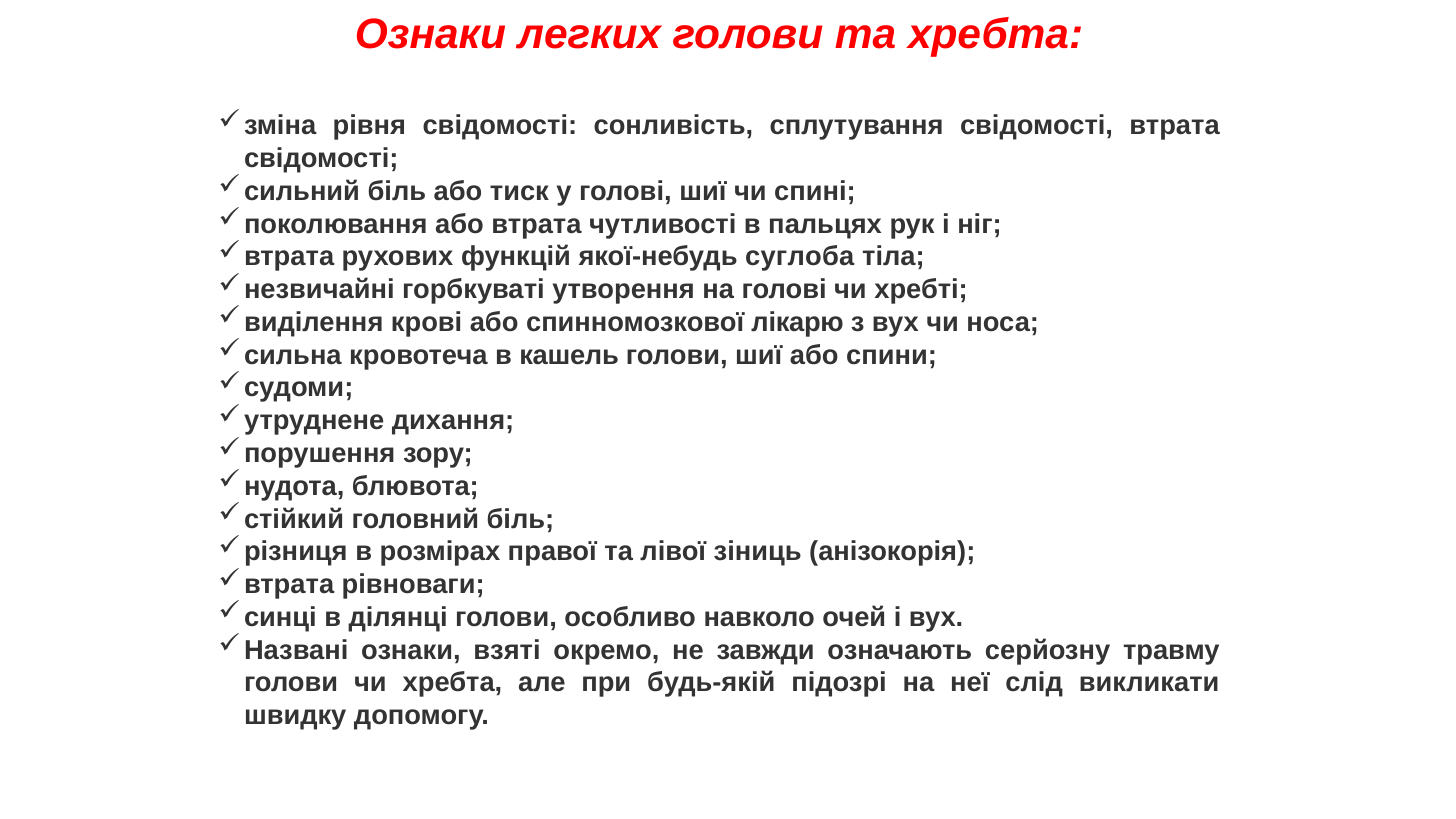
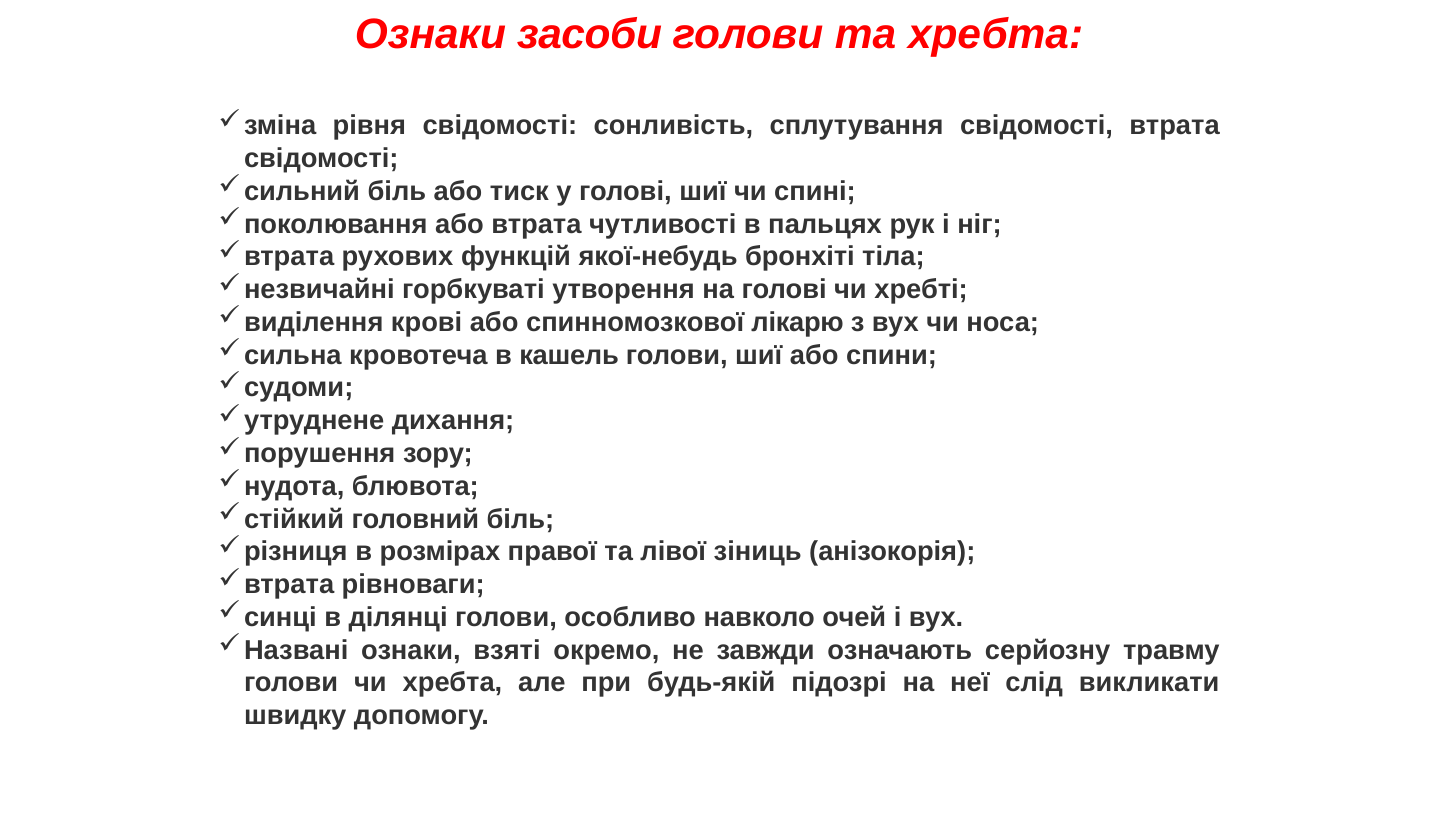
легких: легких -> засоби
суглоба: суглоба -> бронхіті
